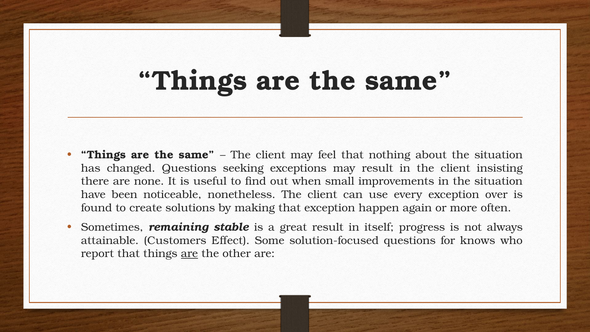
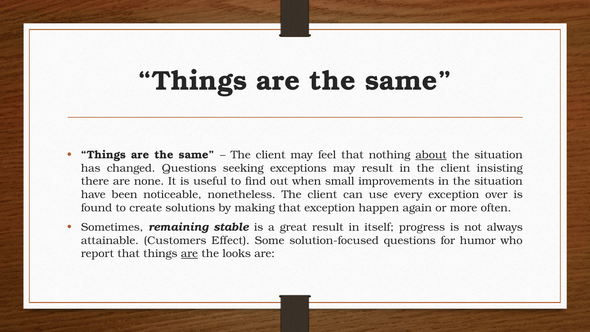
about underline: none -> present
knows: knows -> humor
other: other -> looks
